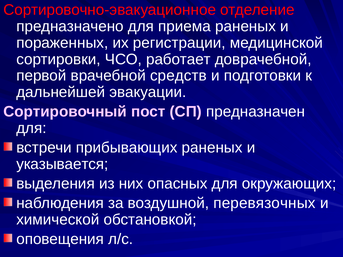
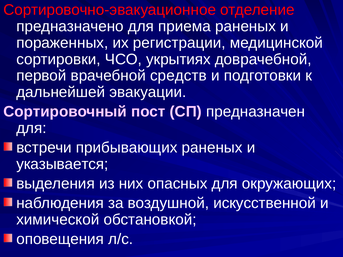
работает: работает -> укрытиях
перевязочных: перевязочных -> искусственной
